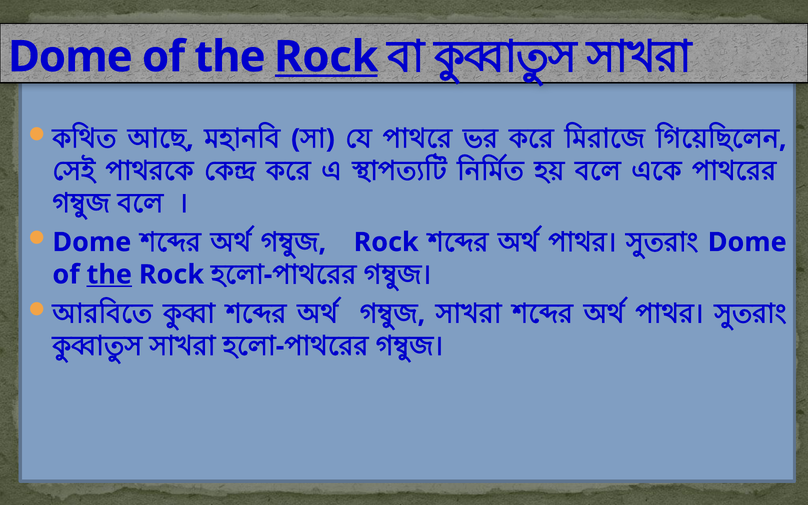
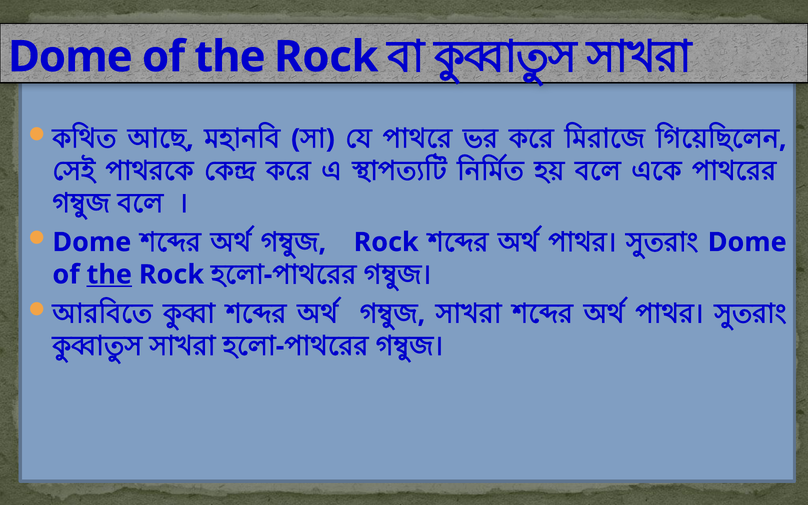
Rock at (326, 57) underline: present -> none
